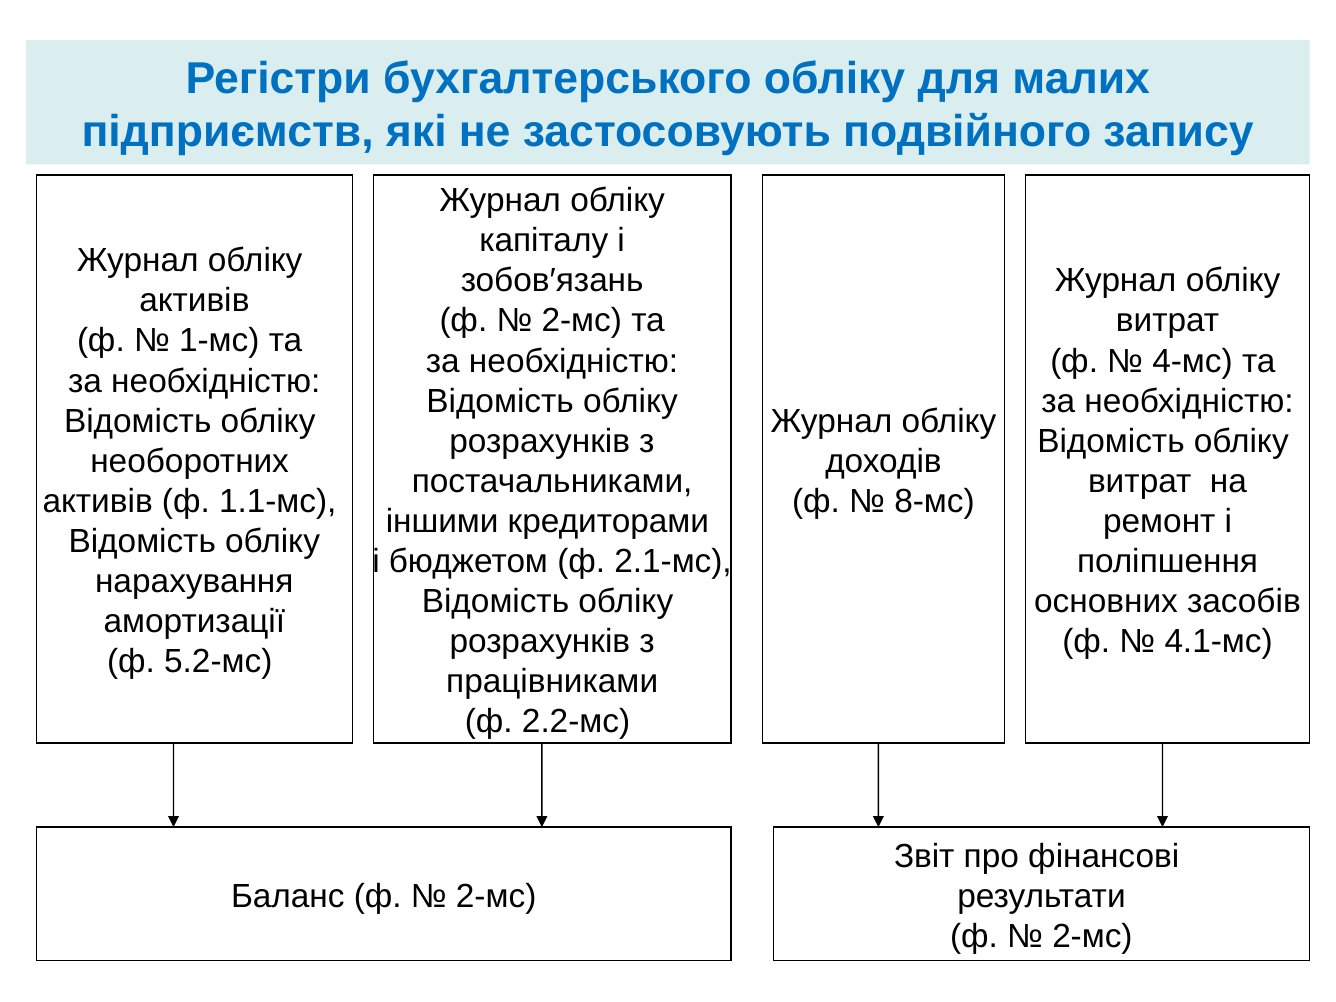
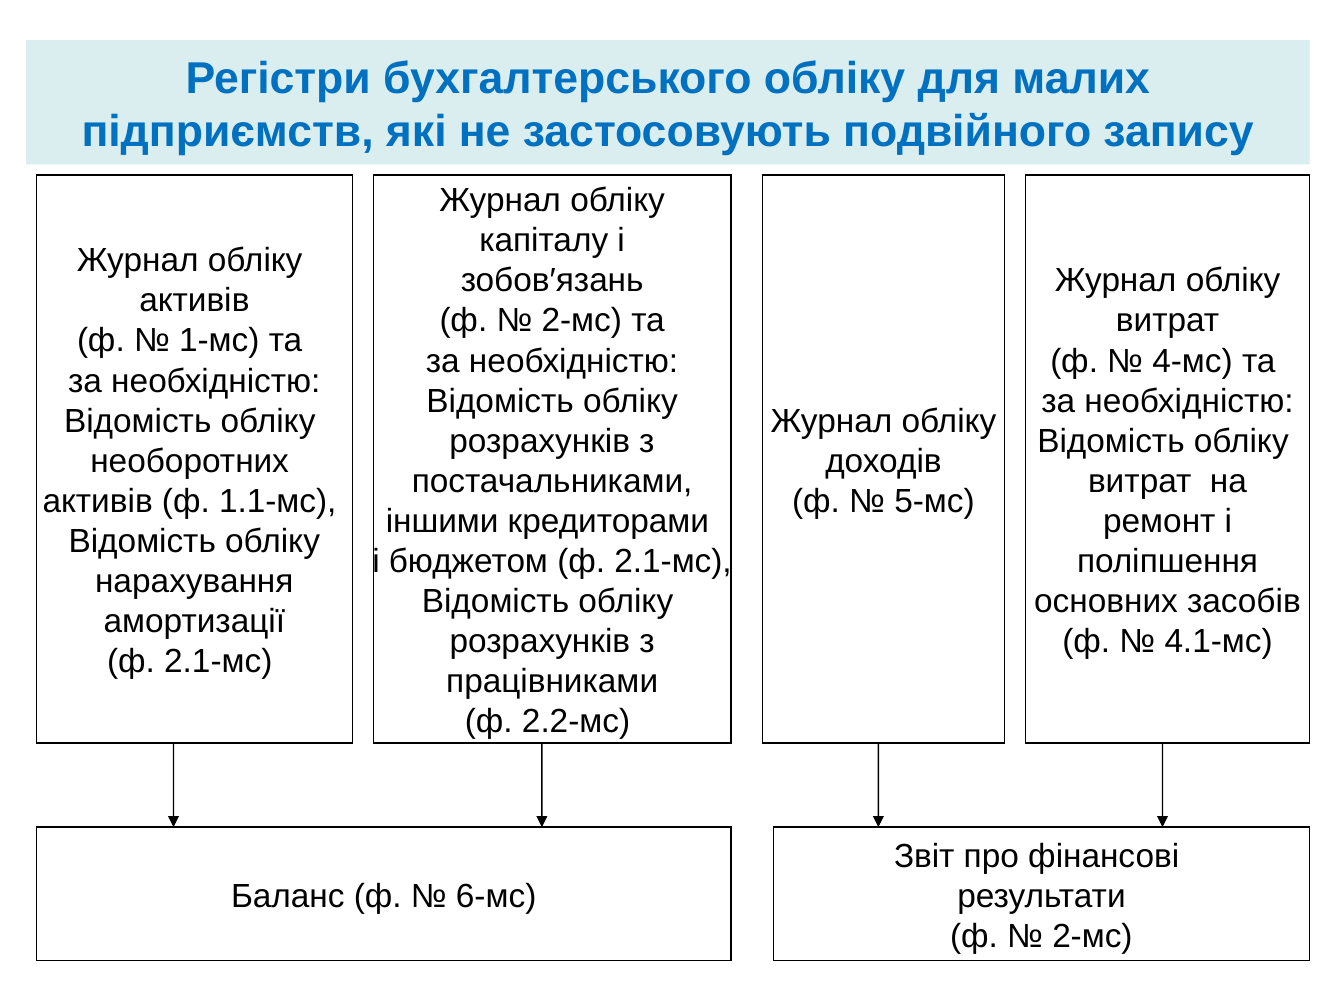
8-мс: 8-мс -> 5-мс
5.2-мс at (218, 662): 5.2-мс -> 2.1-мс
2-мс at (496, 896): 2-мс -> 6-мс
